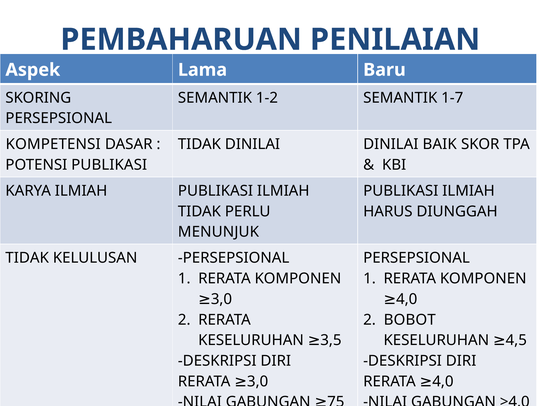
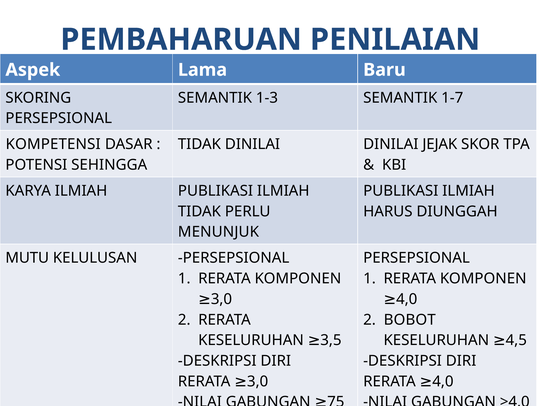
1-2: 1-2 -> 1-3
BAIK: BAIK -> JEJAK
POTENSI PUBLIKASI: PUBLIKASI -> SEHINGGA
TIDAK at (27, 258): TIDAK -> MUTU
